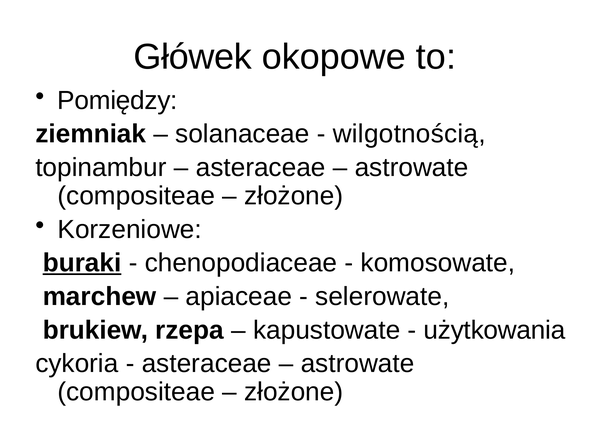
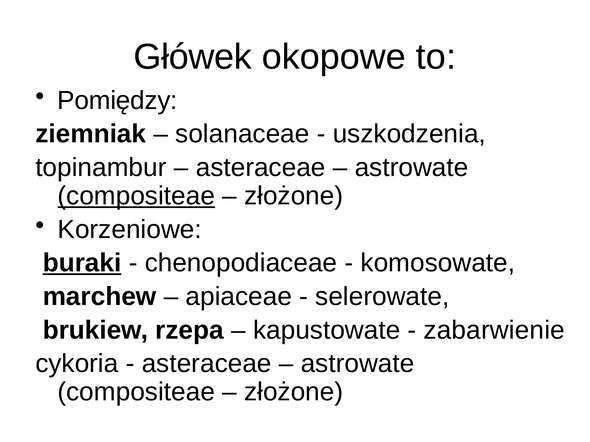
wilgotnością: wilgotnością -> uszkodzenia
compositeae at (136, 196) underline: none -> present
użytkowania: użytkowania -> zabarwienie
